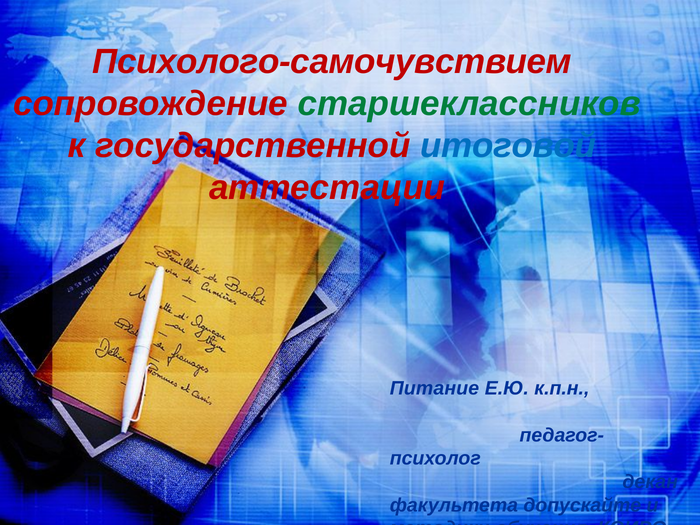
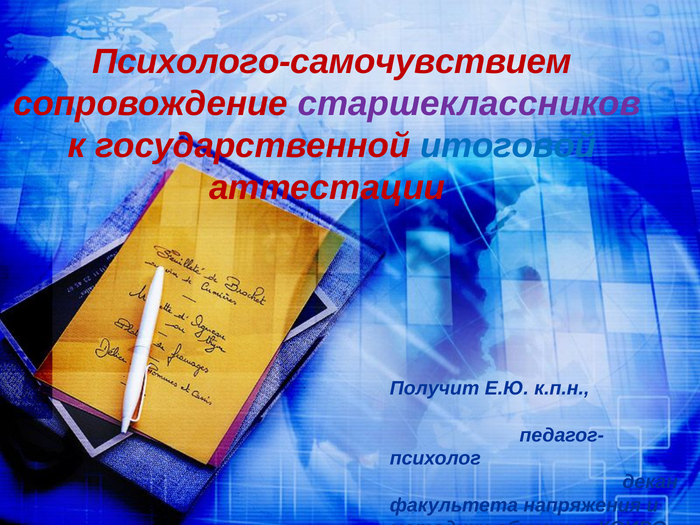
старшеклассников colour: green -> purple
Питание: Питание -> Получит
допускайте: допускайте -> напряжения
